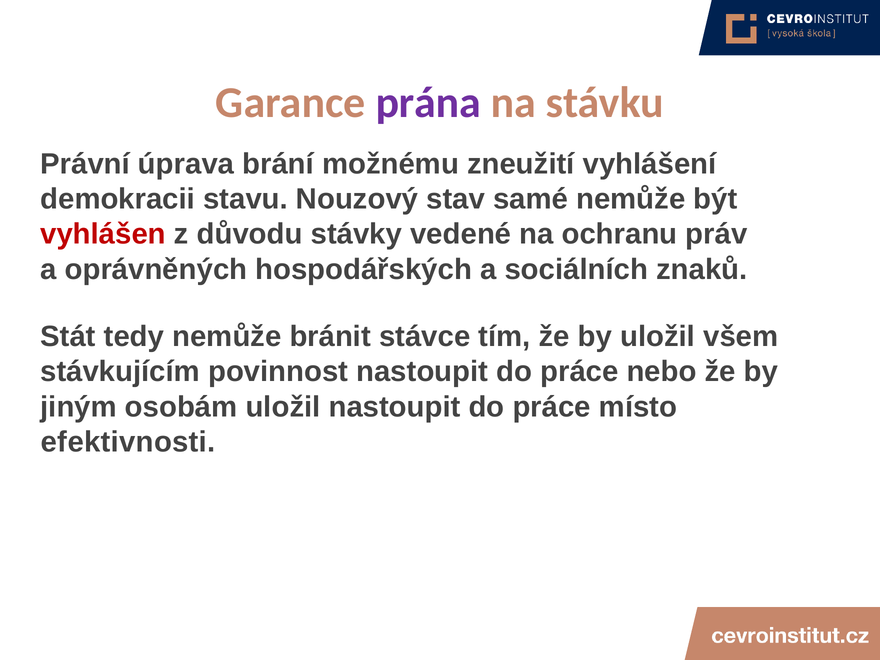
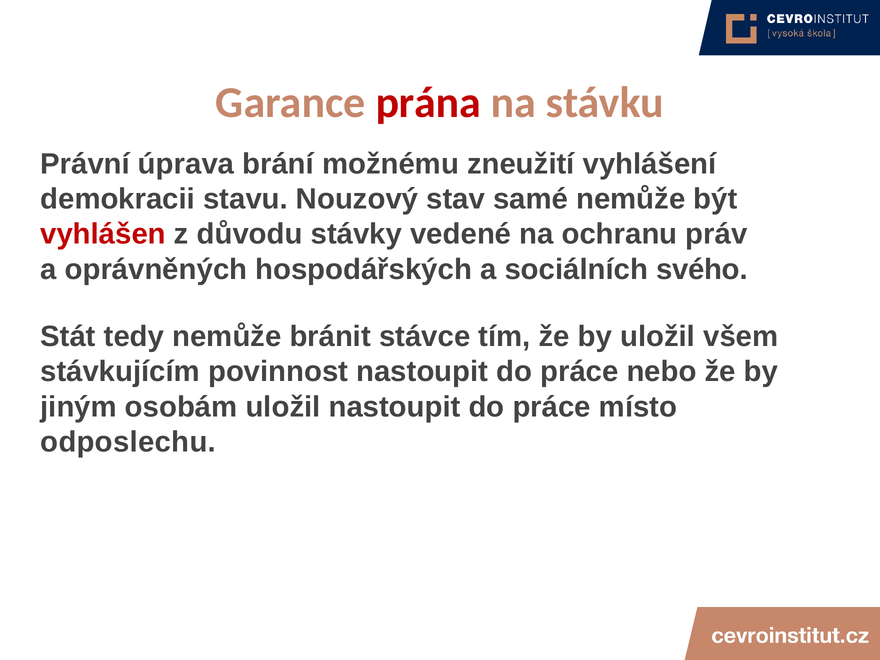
prána colour: purple -> red
znaků: znaků -> svého
efektivnosti: efektivnosti -> odposlechu
